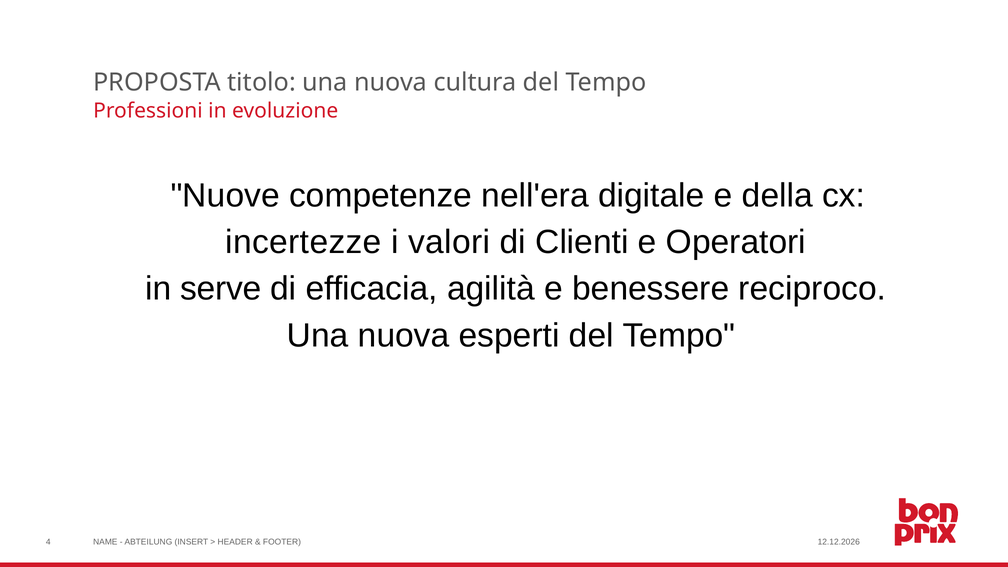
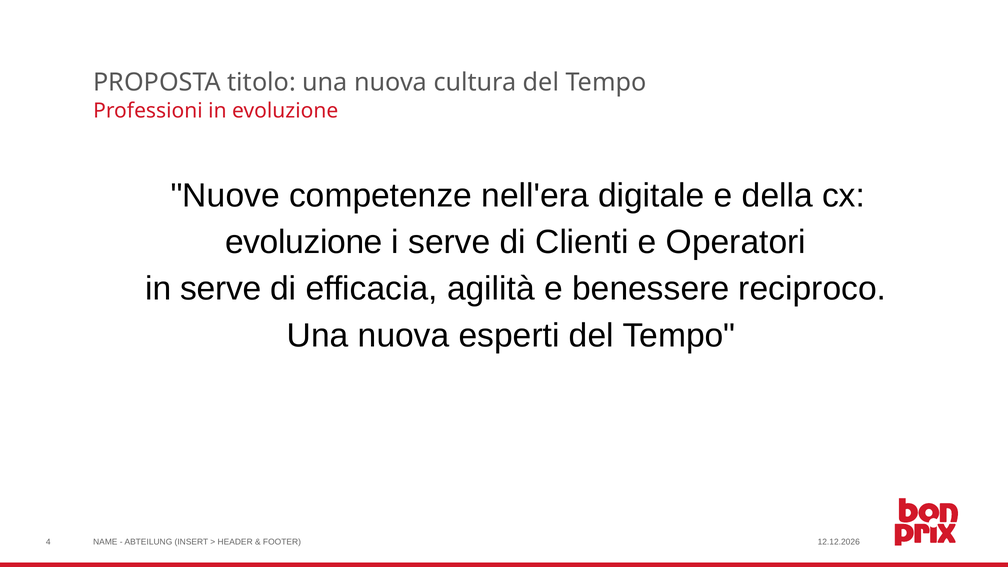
incertezze at (304, 242): incertezze -> evoluzione
i valori: valori -> serve
